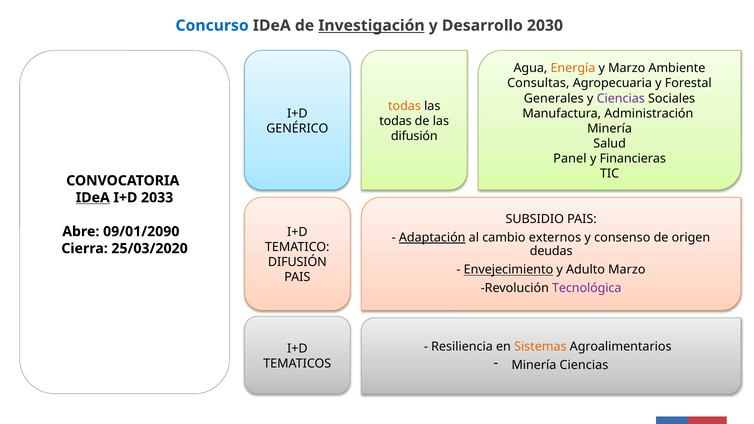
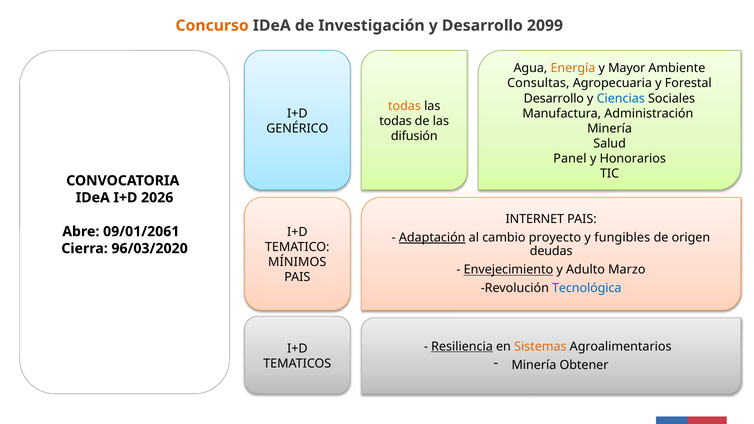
Concurso colour: blue -> orange
Investigación underline: present -> none
2030: 2030 -> 2099
y Marzo: Marzo -> Mayor
Generales at (554, 98): Generales -> Desarrollo
Ciencias at (621, 98) colour: purple -> blue
Financieras: Financieras -> Honorarios
IDeA at (93, 198) underline: present -> none
2033: 2033 -> 2026
SUBSIDIO: SUBSIDIO -> INTERNET
09/01/2090: 09/01/2090 -> 09/01/2061
externos: externos -> proyecto
consenso: consenso -> fungibles
25/03/2020: 25/03/2020 -> 96/03/2020
DIFUSIÓN at (297, 262): DIFUSIÓN -> MÍNIMOS
Tecnológica colour: purple -> blue
Resiliencia underline: none -> present
Minería Ciencias: Ciencias -> Obtener
